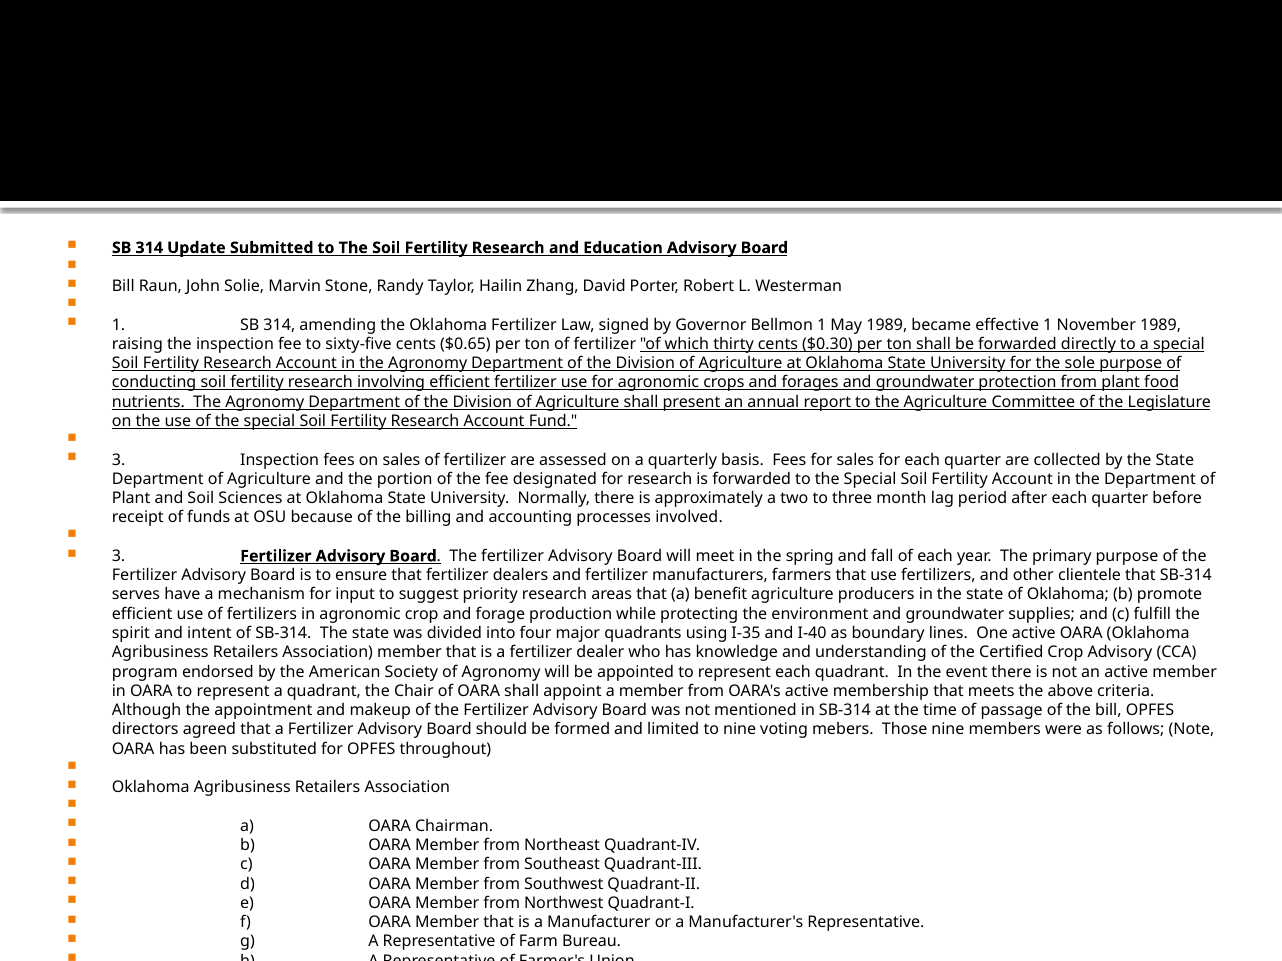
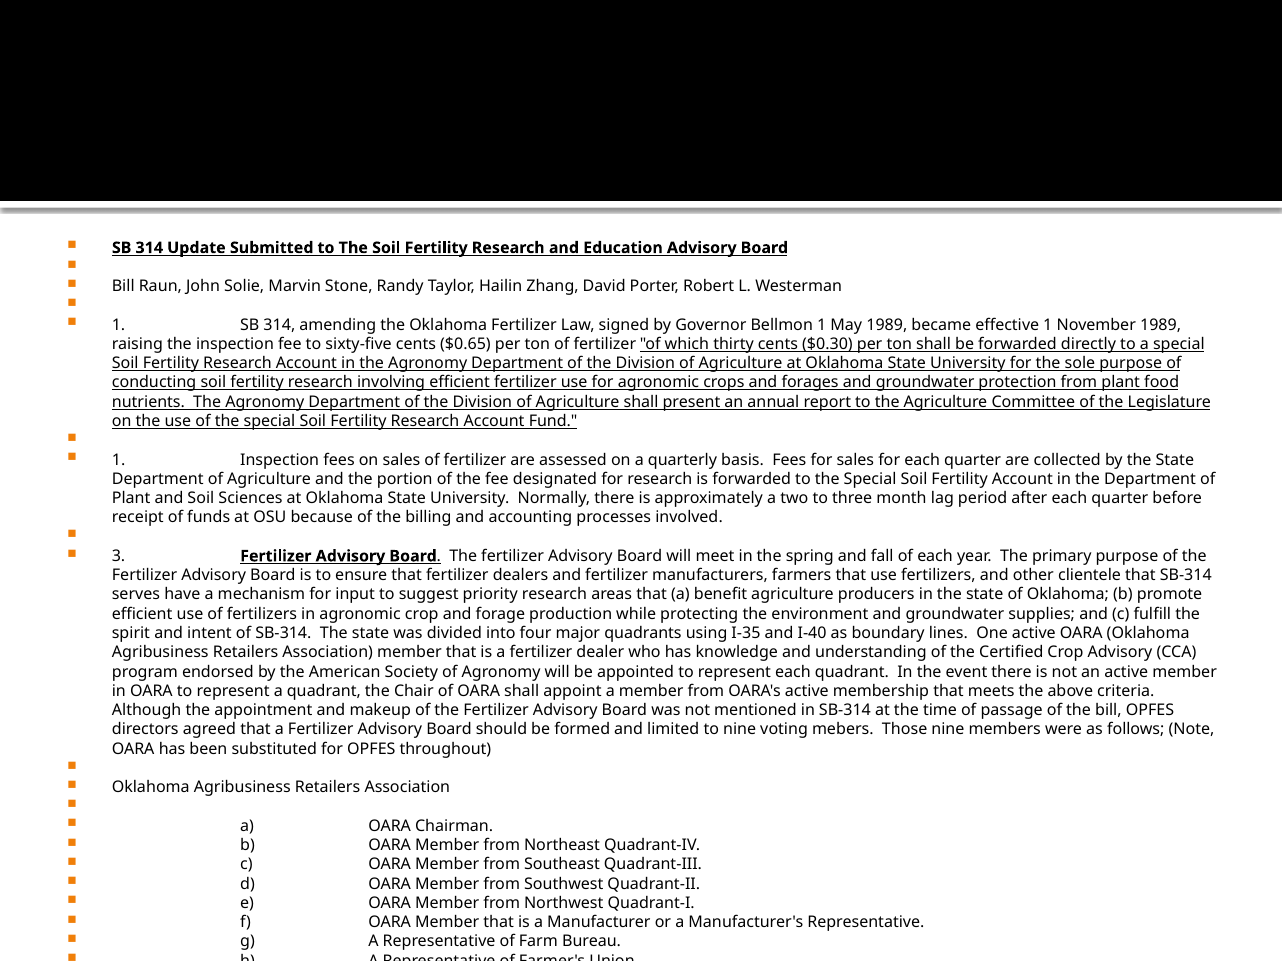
3 at (119, 460): 3 -> 1
